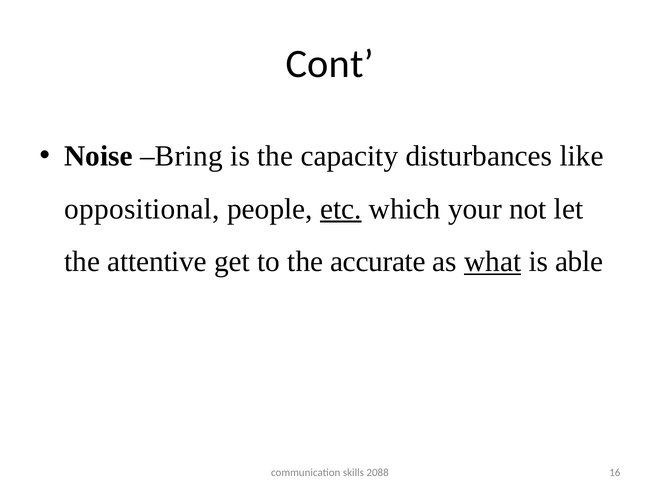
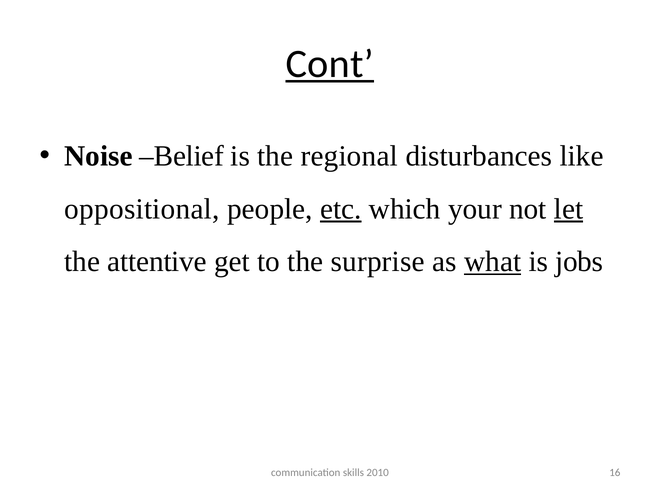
Cont underline: none -> present
Bring: Bring -> Belief
capacity: capacity -> regional
let underline: none -> present
accurate: accurate -> surprise
able: able -> jobs
2088: 2088 -> 2010
